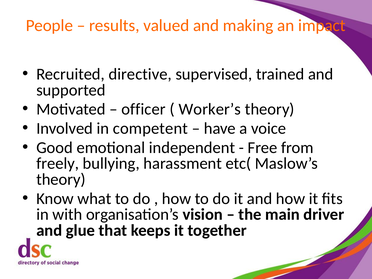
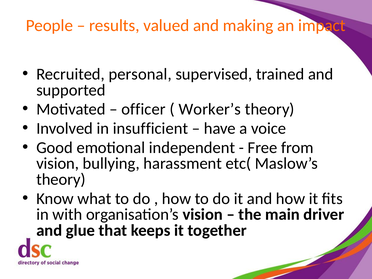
directive: directive -> personal
competent: competent -> insufficient
freely at (58, 164): freely -> vision
